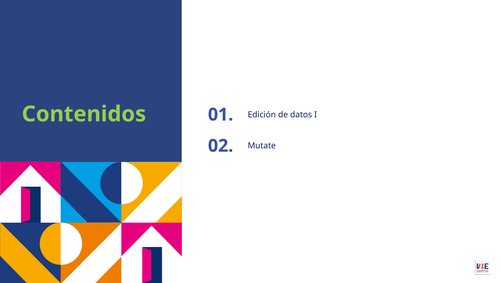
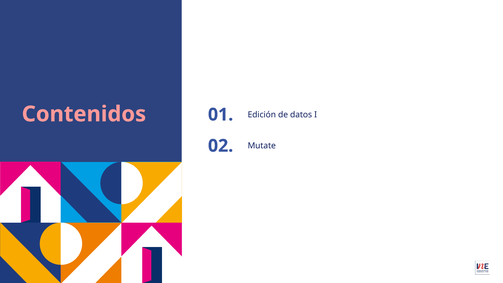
Contenidos colour: light green -> pink
